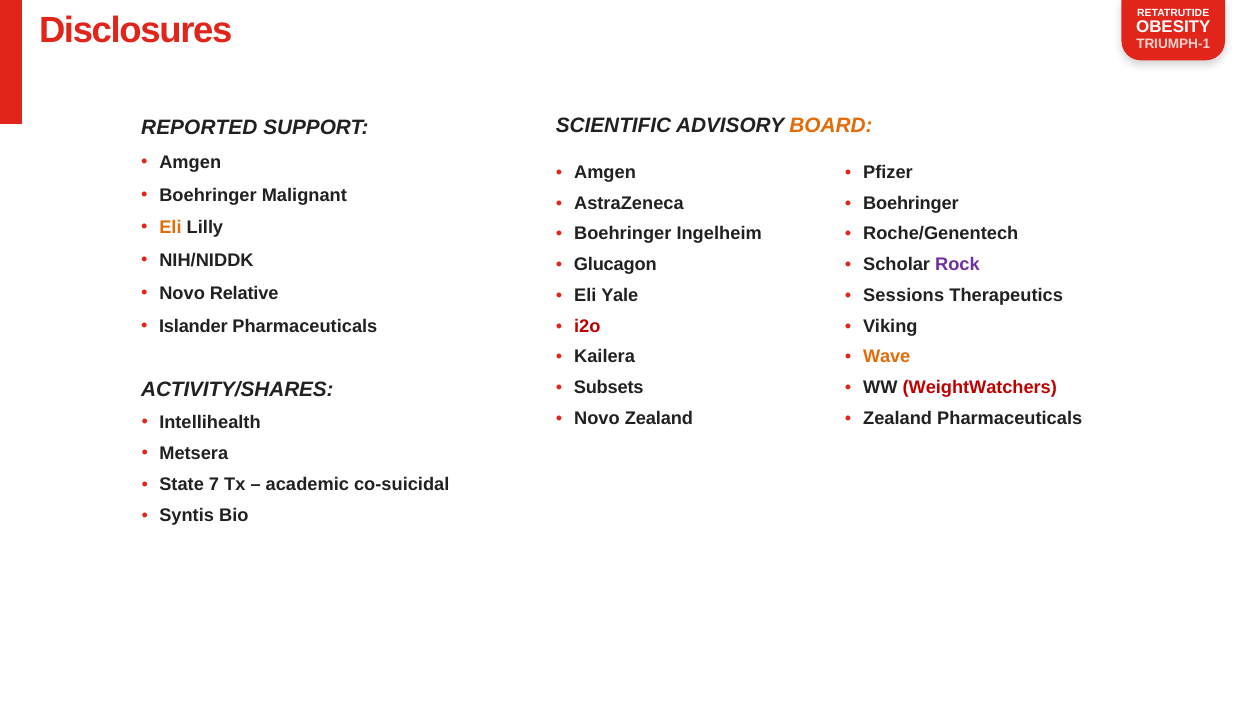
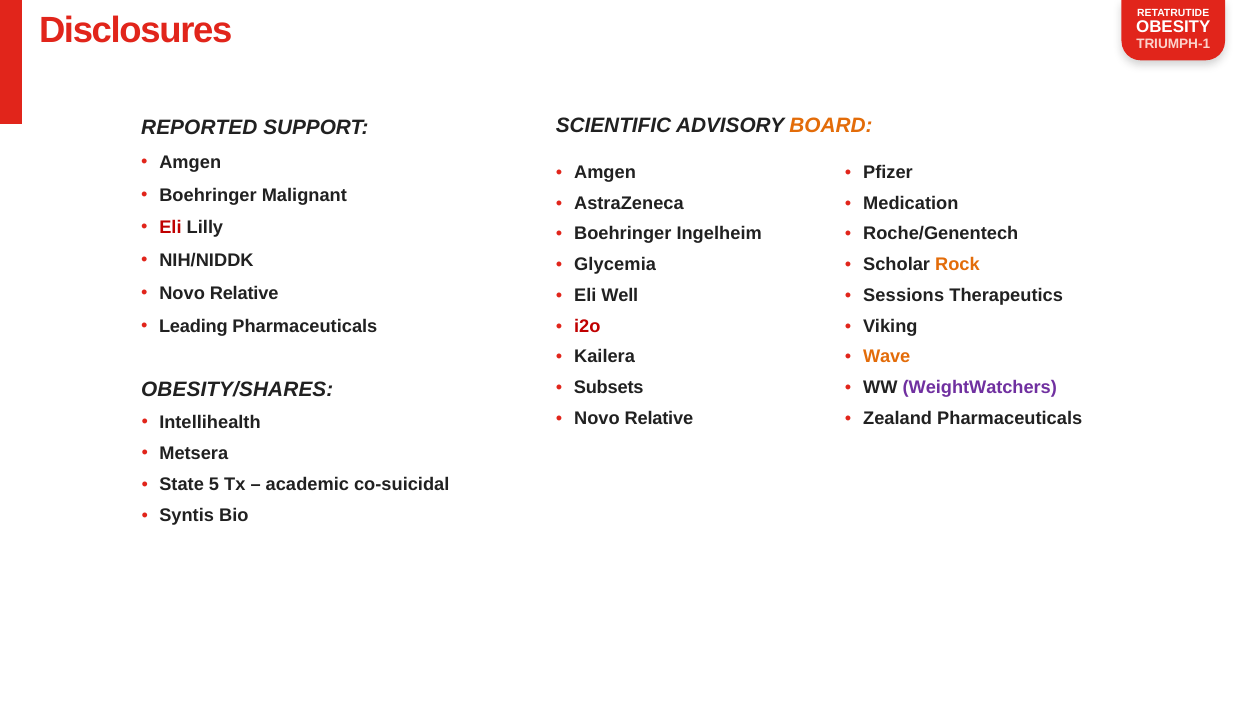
Boehringer at (911, 203): Boehringer -> Medication
Eli at (170, 228) colour: orange -> red
Glucagon: Glucagon -> Glycemia
Rock colour: purple -> orange
Yale: Yale -> Well
Islander: Islander -> Leading
WeightWatchers colour: red -> purple
ACTIVITY/SHARES: ACTIVITY/SHARES -> OBESITY/SHARES
Zealand at (659, 418): Zealand -> Relative
7: 7 -> 5
